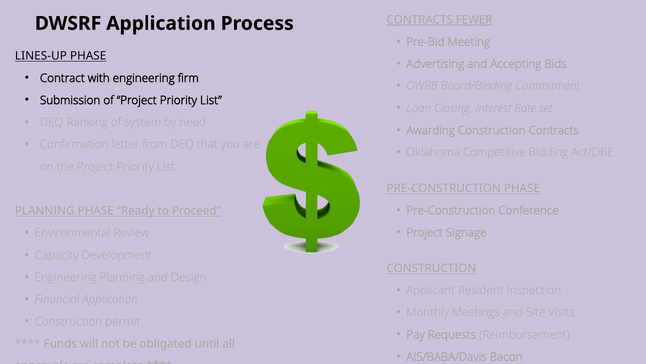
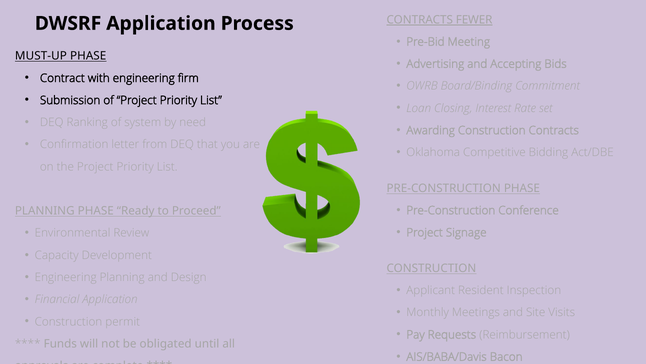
LINES-UP: LINES-UP -> MUST-UP
